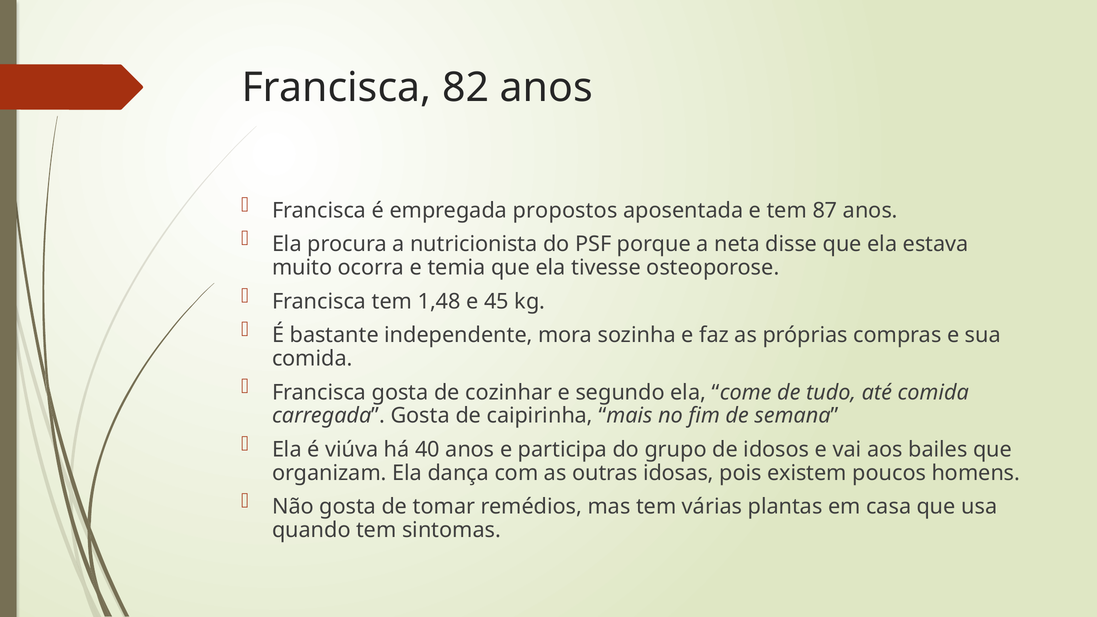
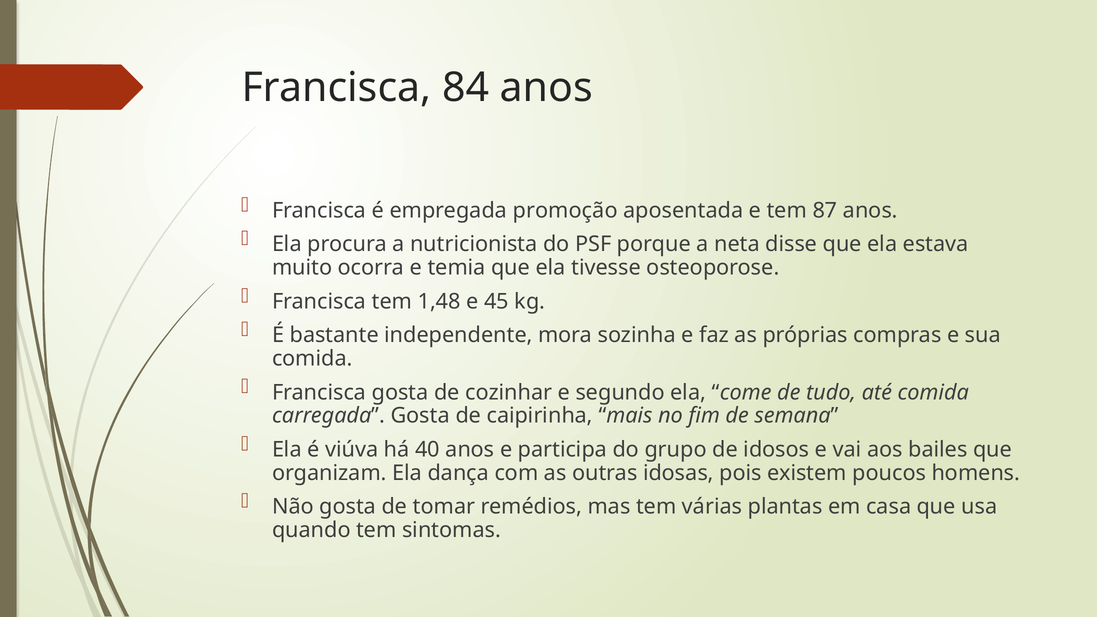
82: 82 -> 84
propostos: propostos -> promoção
